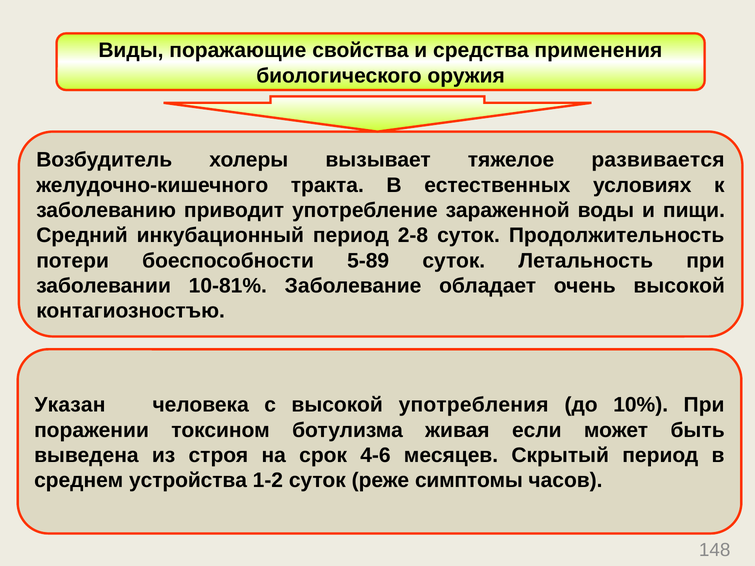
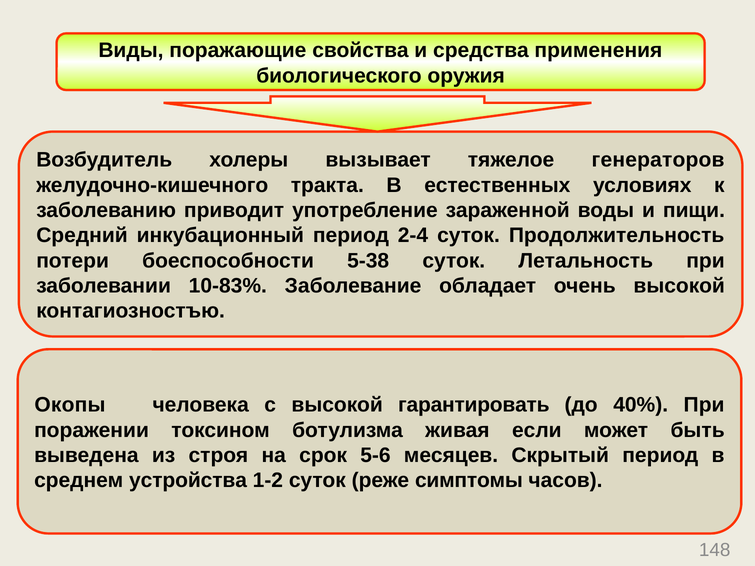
развивается: развивается -> генераторов
2-8: 2-8 -> 2-4
5-89: 5-89 -> 5-38
10-81%: 10-81% -> 10-83%
Указан: Указан -> Окопы
употребления: употребления -> гарантировать
10%: 10% -> 40%
4-6: 4-6 -> 5-6
